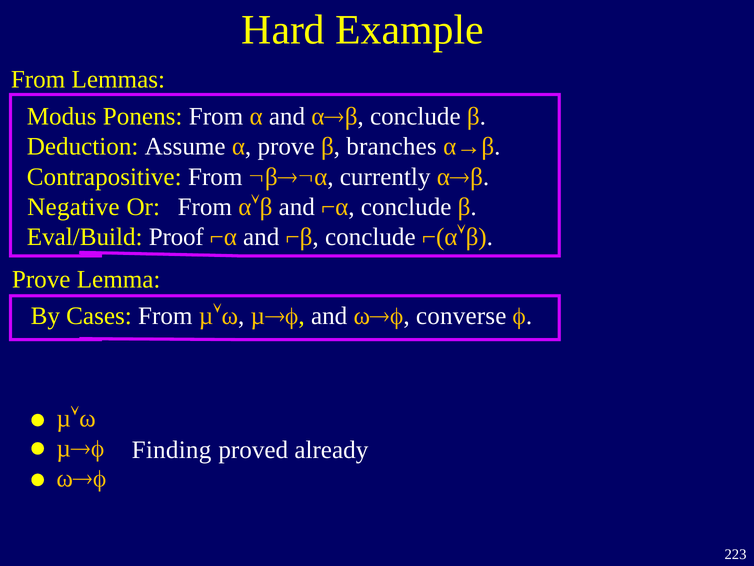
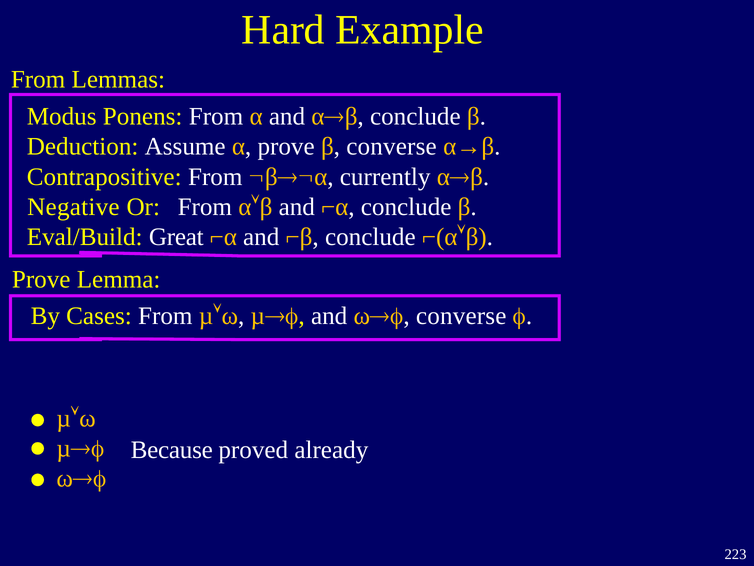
β branches: branches -> converse
Proof: Proof -> Great
Finding: Finding -> Because
